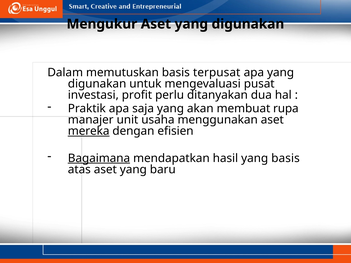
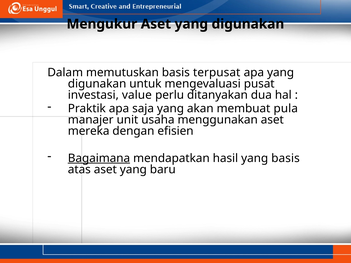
profit: profit -> value
rupa: rupa -> pula
mereka underline: present -> none
